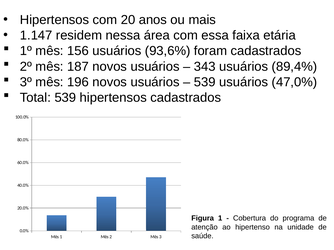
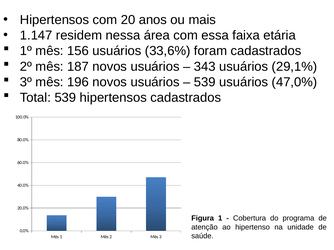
93,6%: 93,6% -> 33,6%
89,4%: 89,4% -> 29,1%
